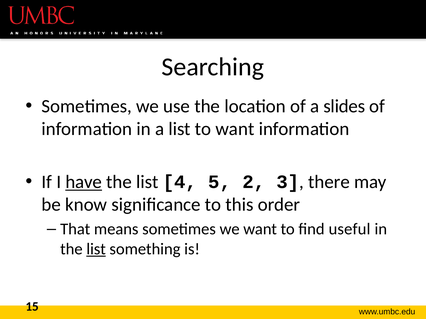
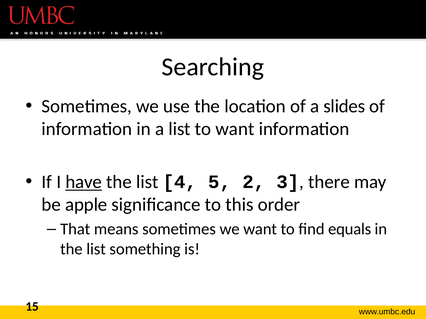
know: know -> apple
useful: useful -> equals
list at (96, 249) underline: present -> none
